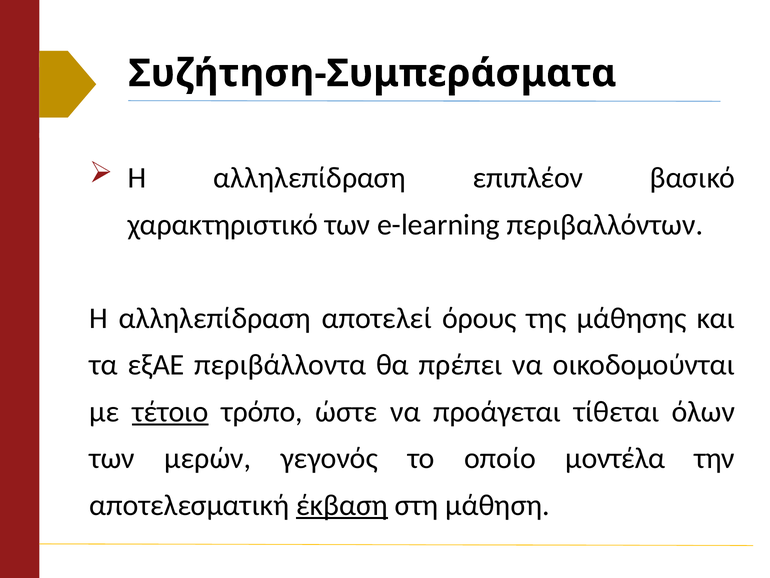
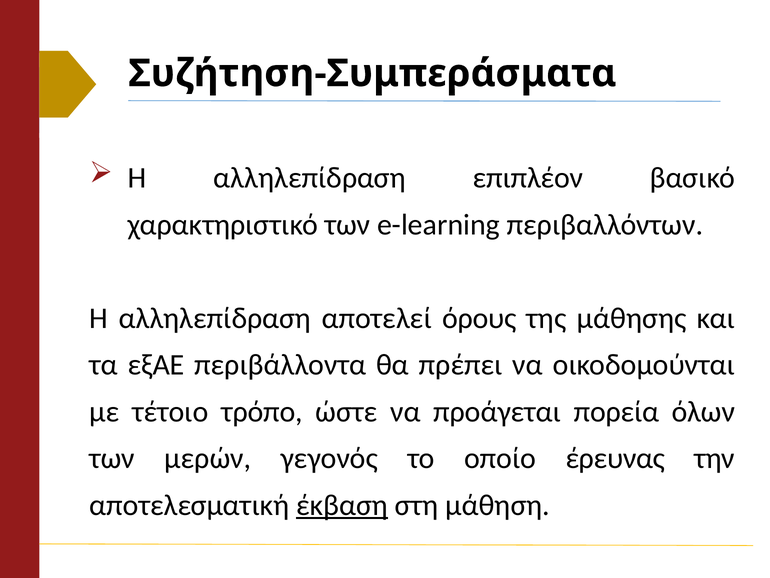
τέτοιο underline: present -> none
τίθεται: τίθεται -> πορεία
μοντέλα: μοντέλα -> έρευνας
